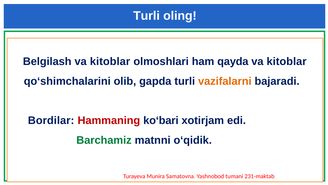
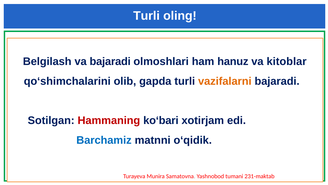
Belgilash va kitoblar: kitoblar -> bajaradi
qayda: qayda -> hanuz
Bordilar: Bordilar -> Sotilgan
Barchamiz colour: green -> blue
